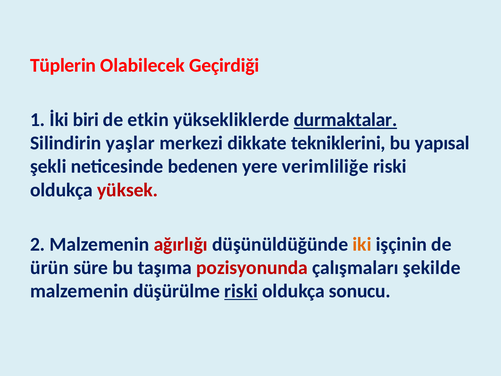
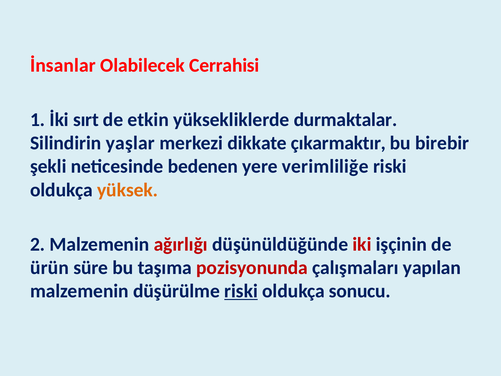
Tüplerin: Tüplerin -> İnsanlar
Geçirdiği: Geçirdiği -> Cerrahisi
biri: biri -> sırt
durmaktalar underline: present -> none
tekniklerini: tekniklerini -> çıkarmaktır
yapısal: yapısal -> birebir
yüksek colour: red -> orange
iki colour: orange -> red
şekilde: şekilde -> yapılan
